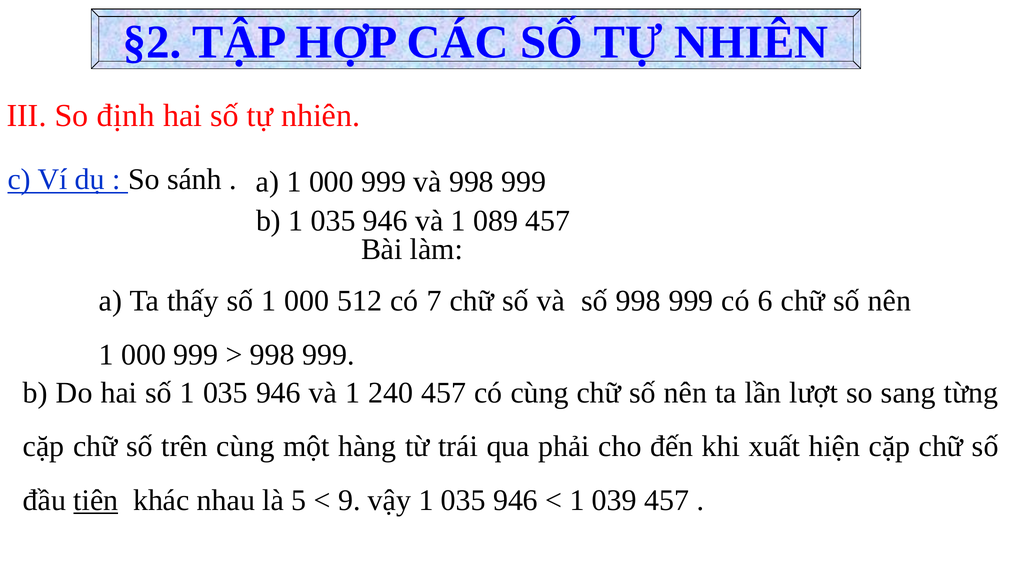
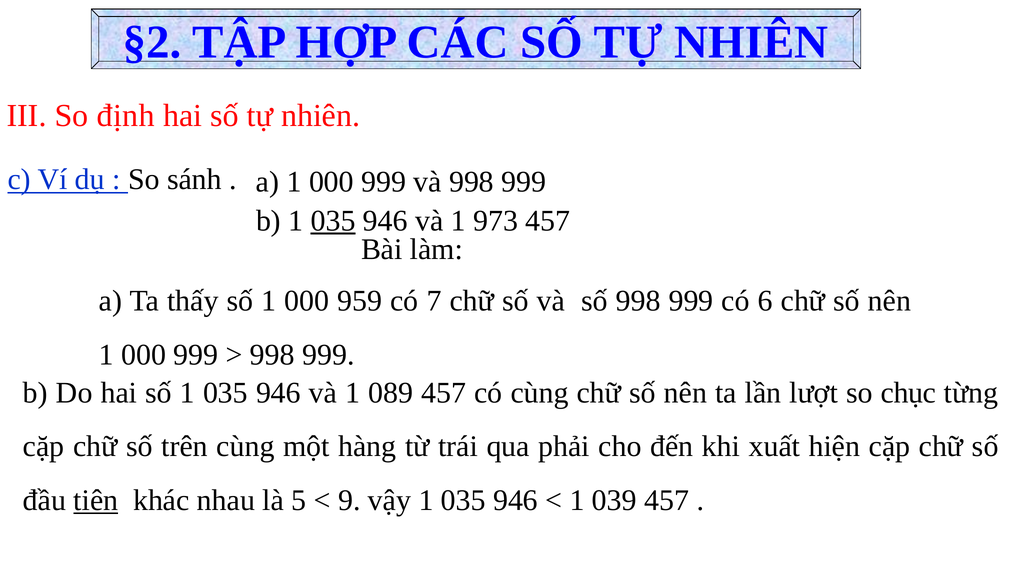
035 at (333, 221) underline: none -> present
089: 089 -> 973
512: 512 -> 959
240: 240 -> 089
sang: sang -> chục
